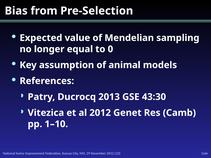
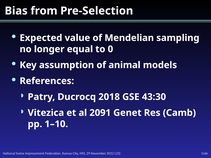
2013: 2013 -> 2018
al 2012: 2012 -> 2091
